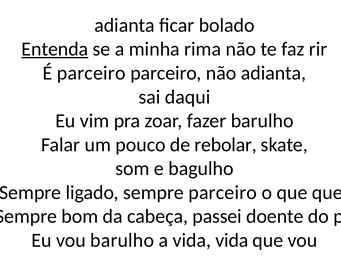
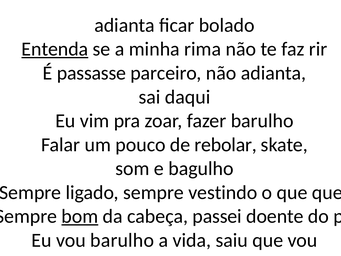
É parceiro: parceiro -> passasse
sempre parceiro: parceiro -> vestindo
bom underline: none -> present
vida vida: vida -> saiu
